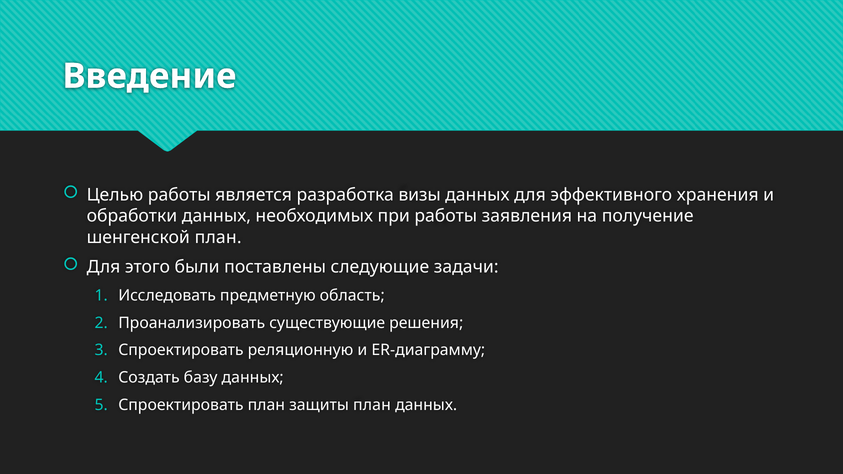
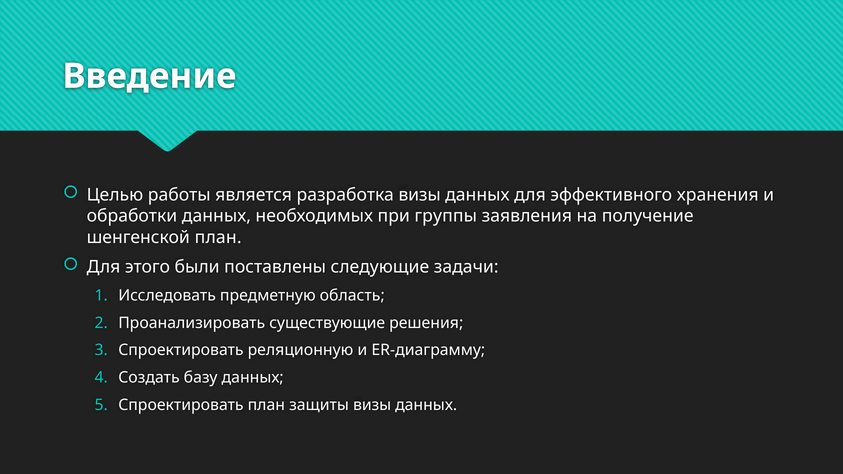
при работы: работы -> группы
защиты план: план -> визы
